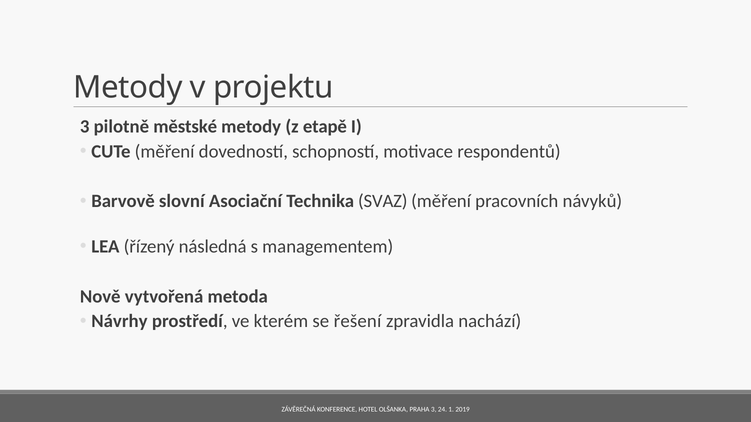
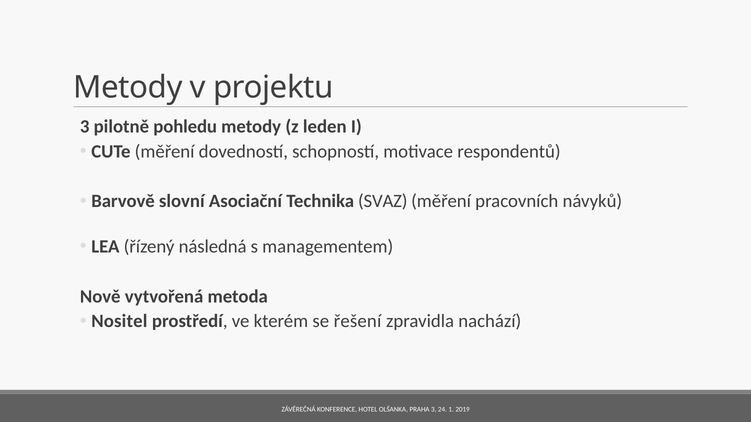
městské: městské -> pohledu
etapě: etapě -> leden
Návrhy: Návrhy -> Nositel
